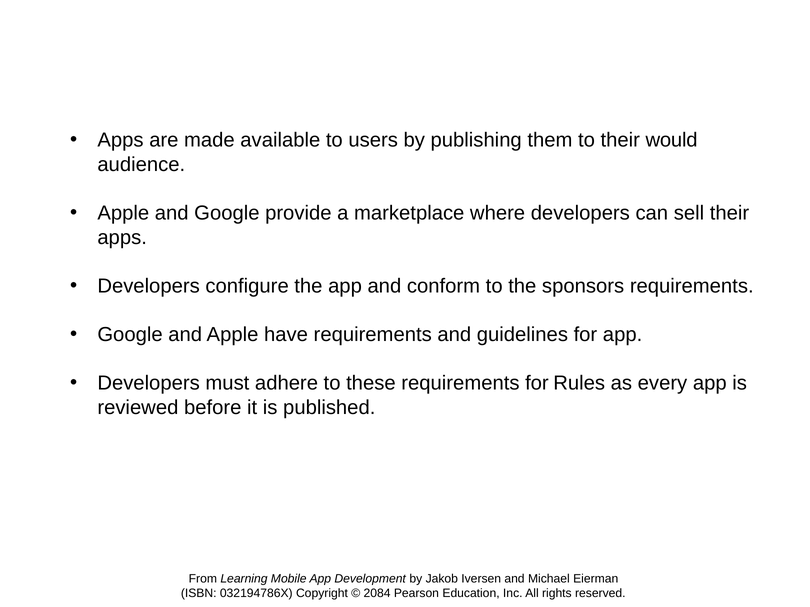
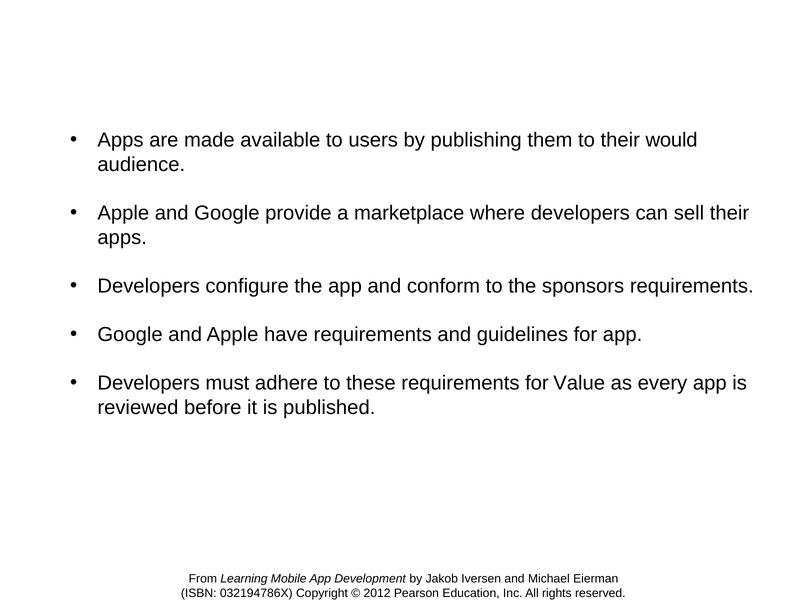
Rules: Rules -> Value
2084: 2084 -> 2012
